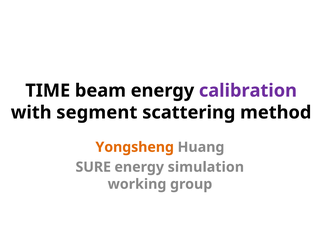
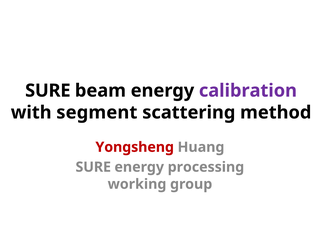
TIME at (48, 91): TIME -> SURE
Yongsheng colour: orange -> red
simulation: simulation -> processing
